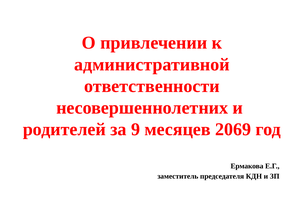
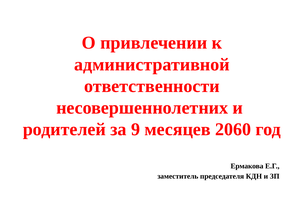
2069: 2069 -> 2060
